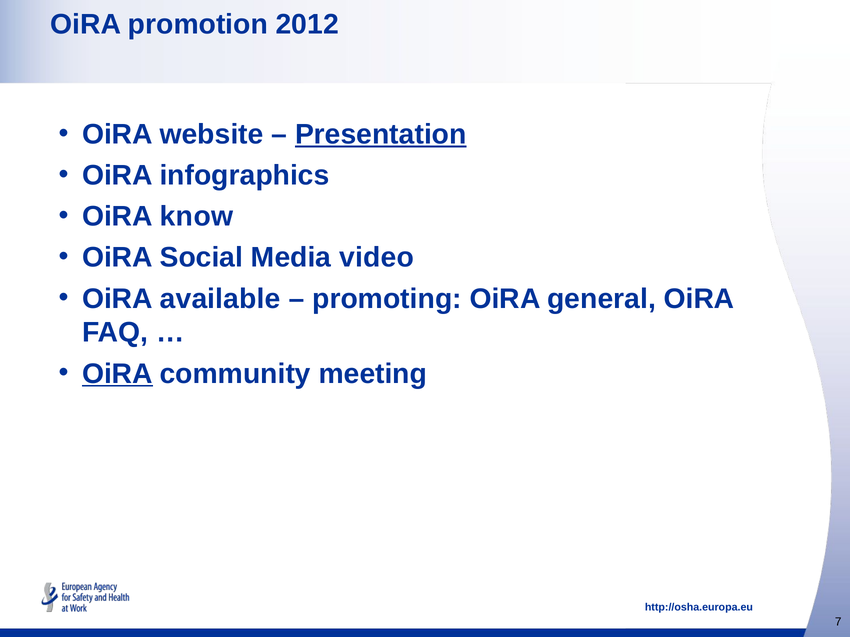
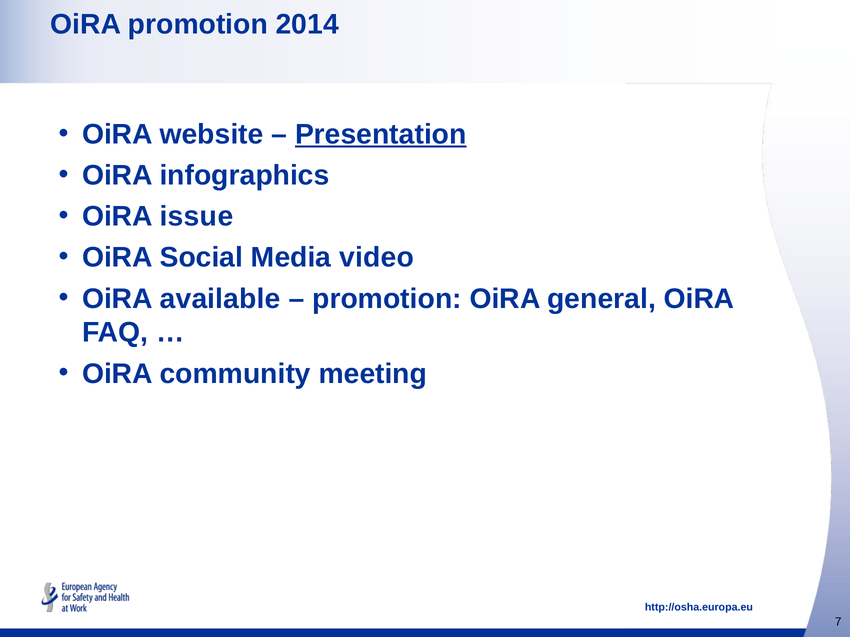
2012: 2012 -> 2014
know: know -> issue
promoting at (387, 299): promoting -> promotion
OiRA at (117, 374) underline: present -> none
